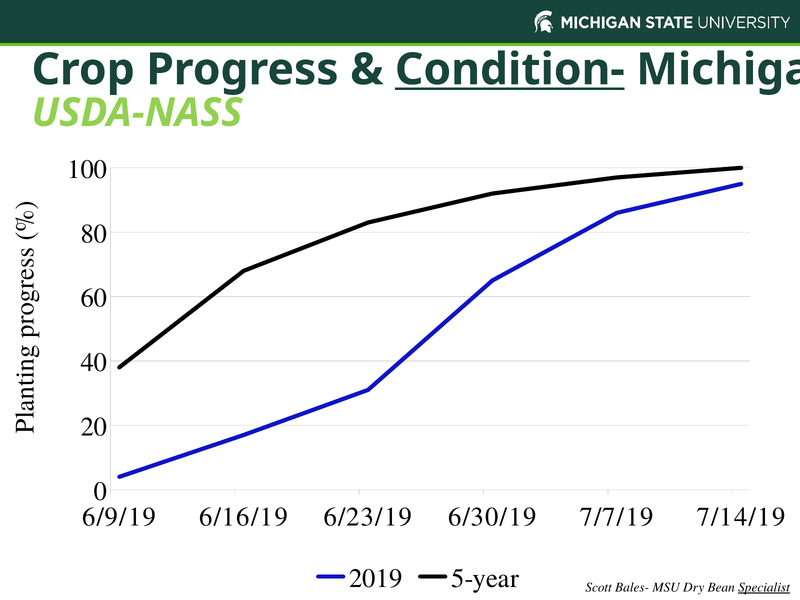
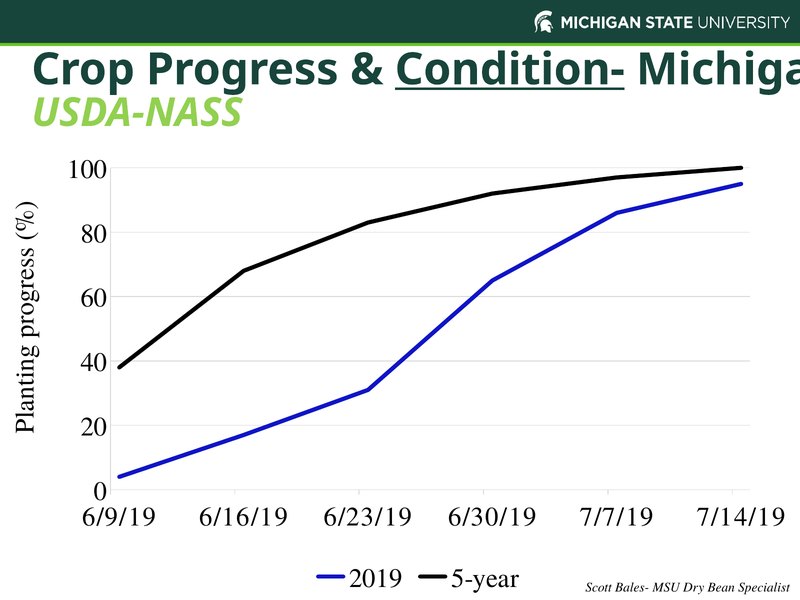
Specialist underline: present -> none
